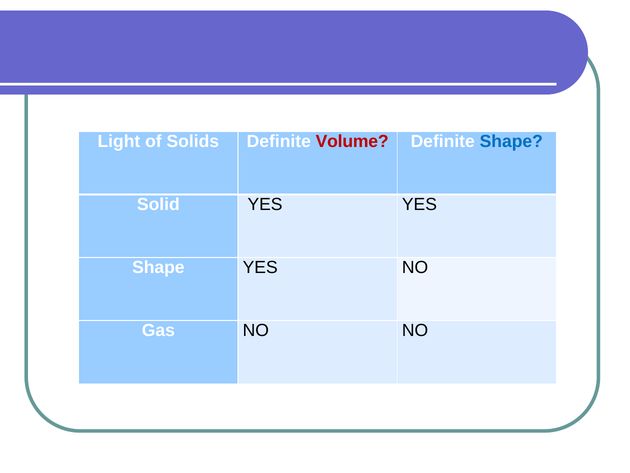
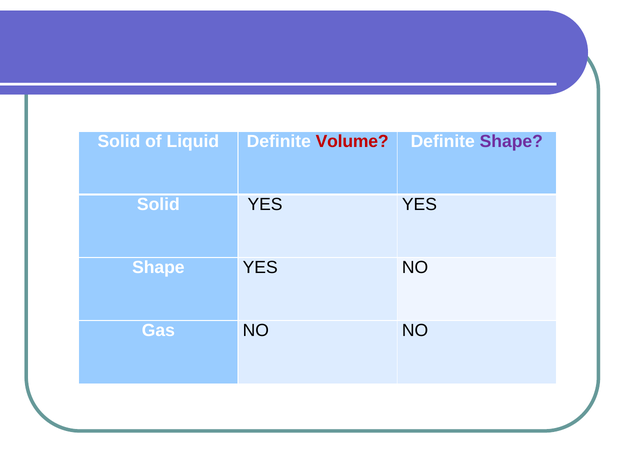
Light at (119, 141): Light -> Solid
Solids: Solids -> Liquid
Shape at (511, 141) colour: blue -> purple
